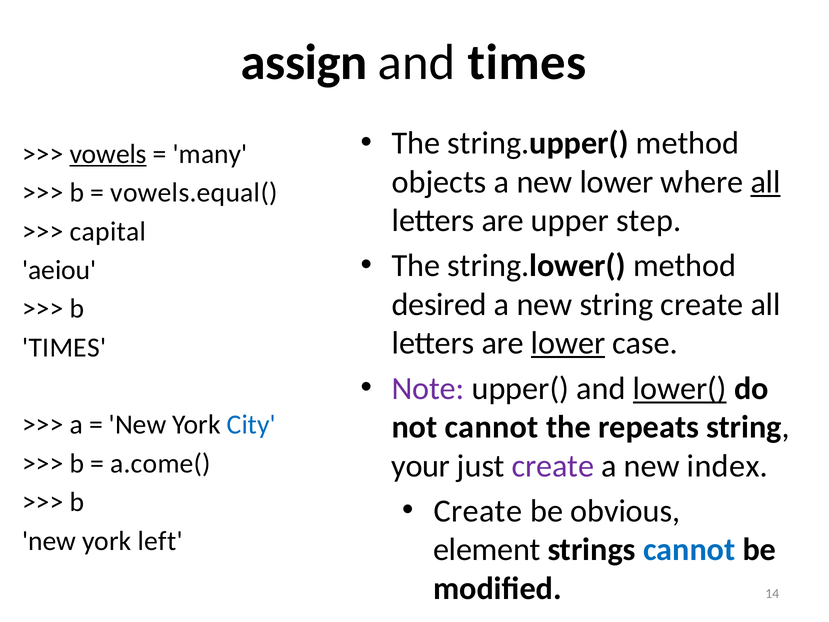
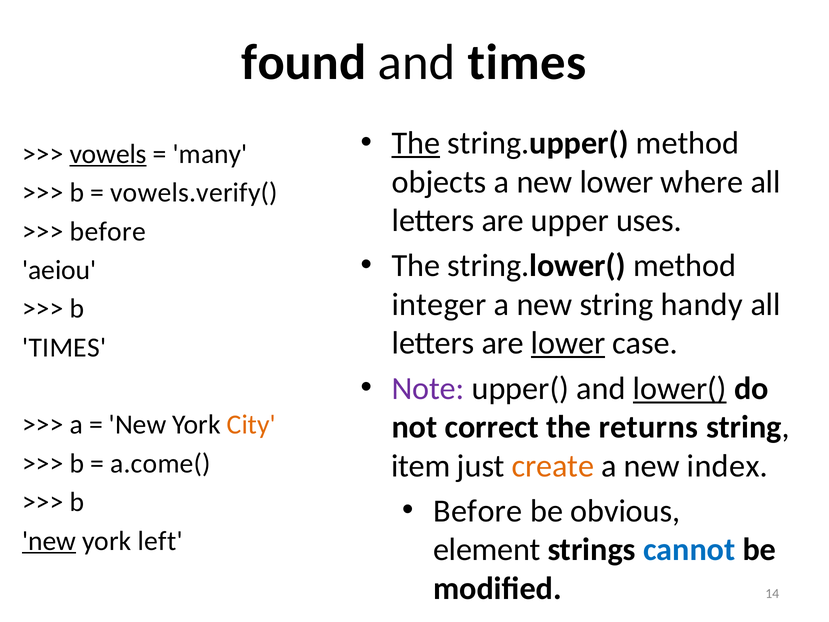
assign: assign -> found
The at (416, 143) underline: none -> present
all at (766, 182) underline: present -> none
vowels.equal(: vowels.equal( -> vowels.verify(
step: step -> uses
capital at (108, 231): capital -> before
desired: desired -> integer
string create: create -> handy
City colour: blue -> orange
not cannot: cannot -> correct
repeats: repeats -> returns
your: your -> item
create at (553, 466) colour: purple -> orange
Create at (478, 511): Create -> Before
new at (49, 541) underline: none -> present
